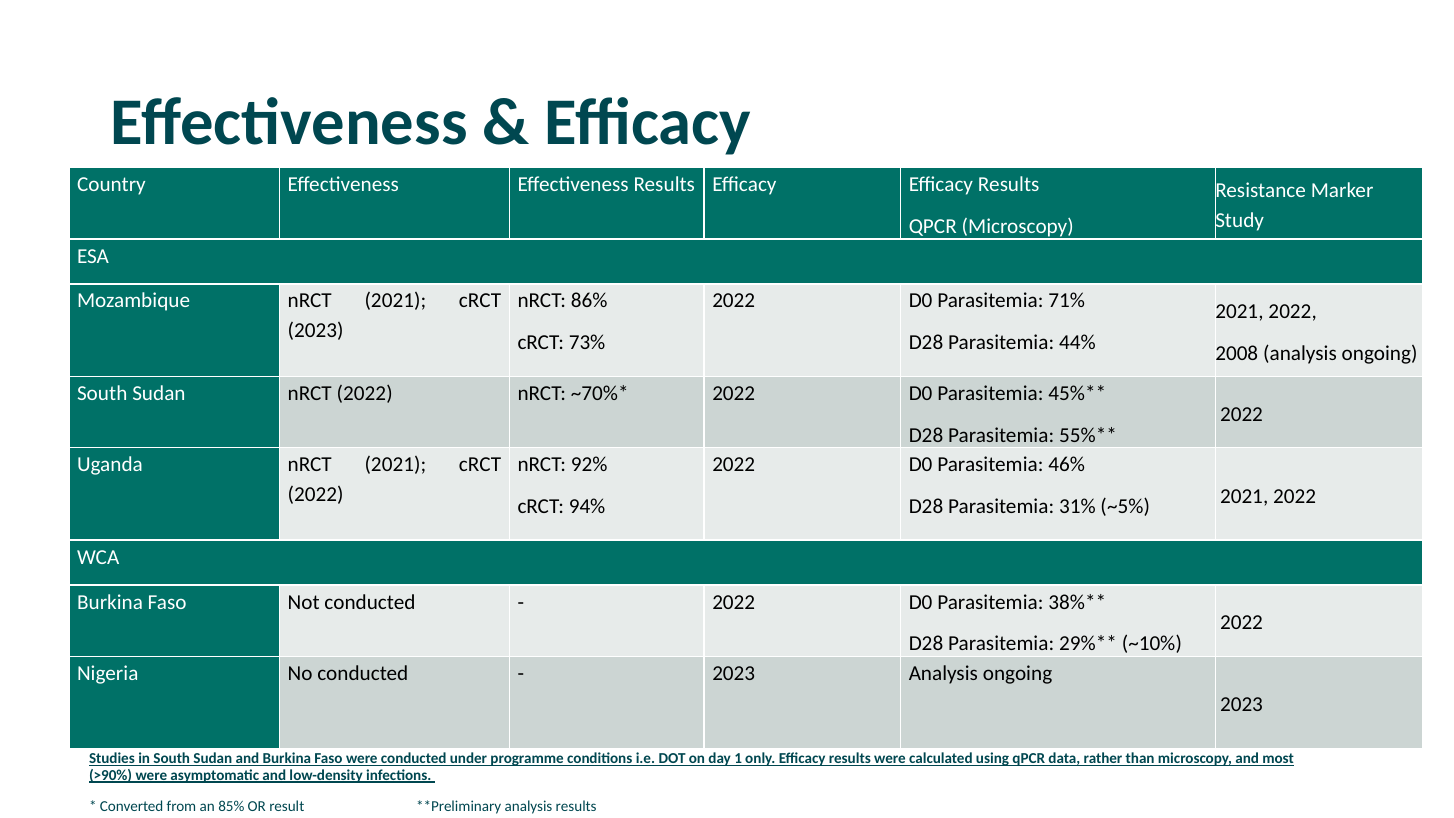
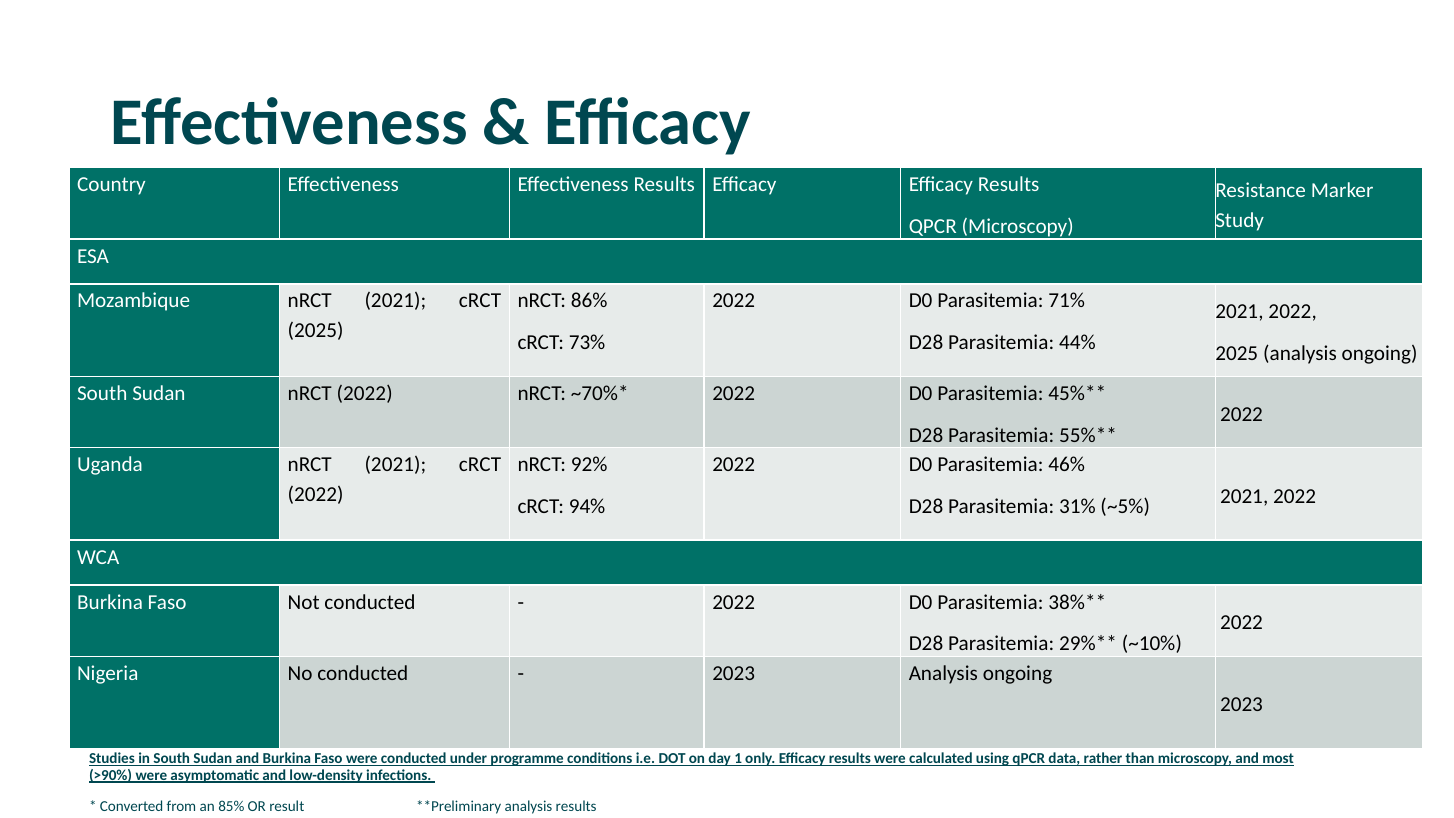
2023 at (316, 331): 2023 -> 2025
2008 at (1237, 353): 2008 -> 2025
